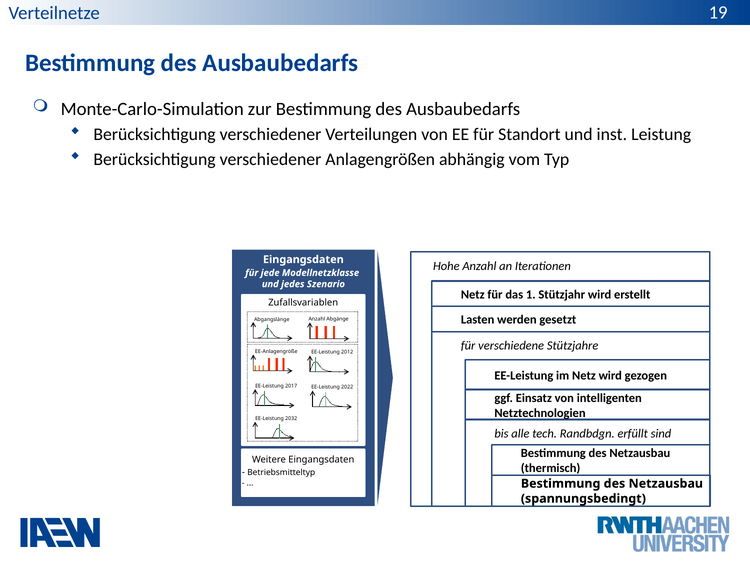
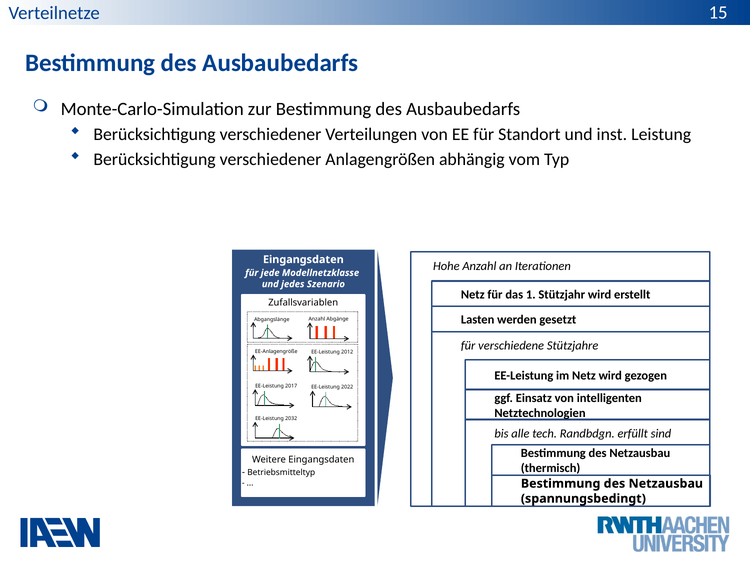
19: 19 -> 15
